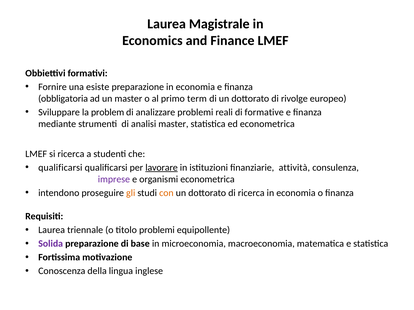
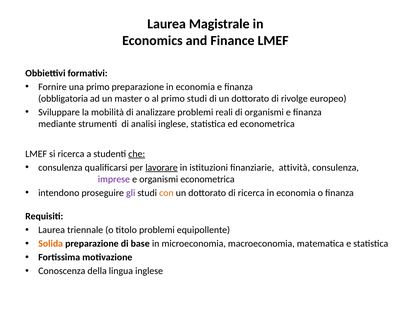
una esiste: esiste -> primo
primo term: term -> studi
problem: problem -> mobilità
di formative: formative -> organismi
analisi master: master -> inglese
che underline: none -> present
qualificarsi at (60, 168): qualificarsi -> consulenza
gli colour: orange -> purple
Solida colour: purple -> orange
